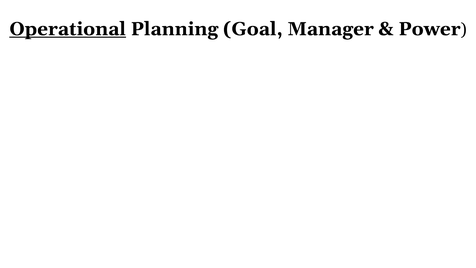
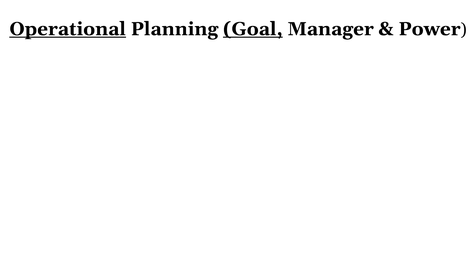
Goal underline: none -> present
